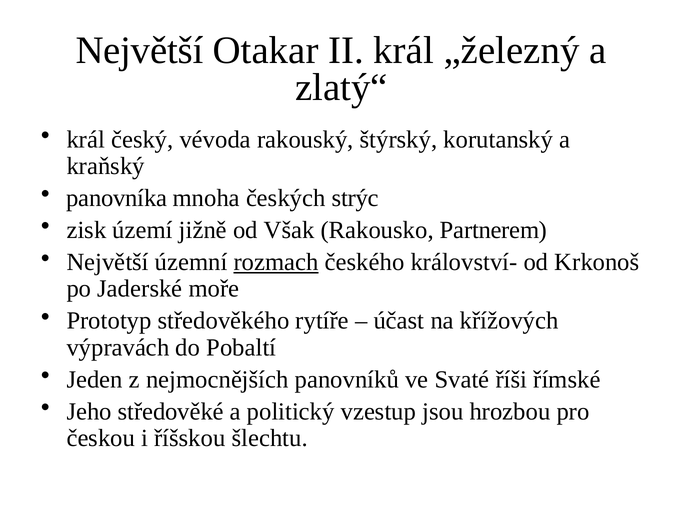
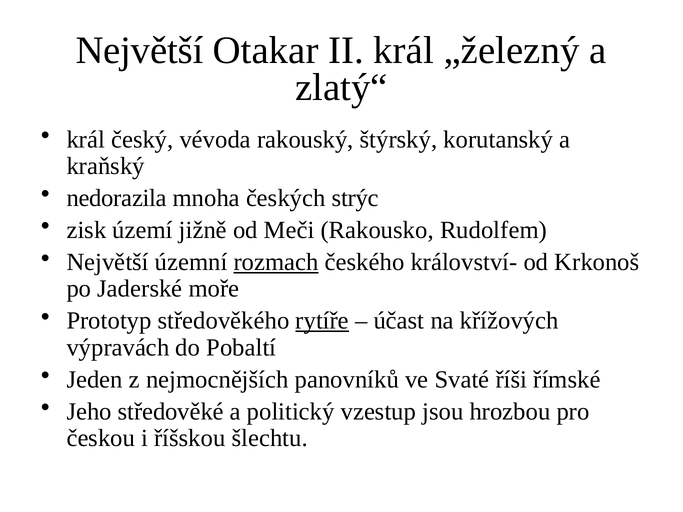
panovníka: panovníka -> nedorazila
Však: Však -> Meči
Partnerem: Partnerem -> Rudolfem
rytíře underline: none -> present
